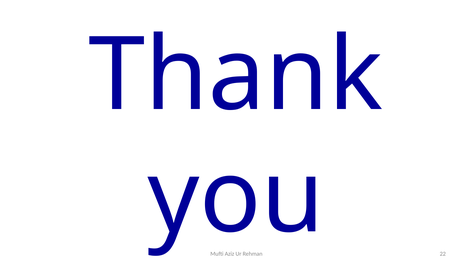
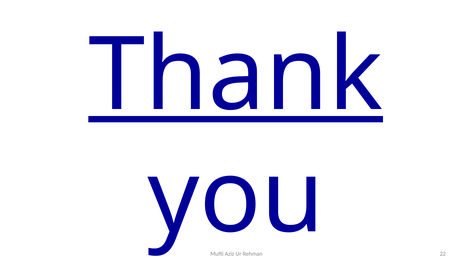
Thank underline: none -> present
